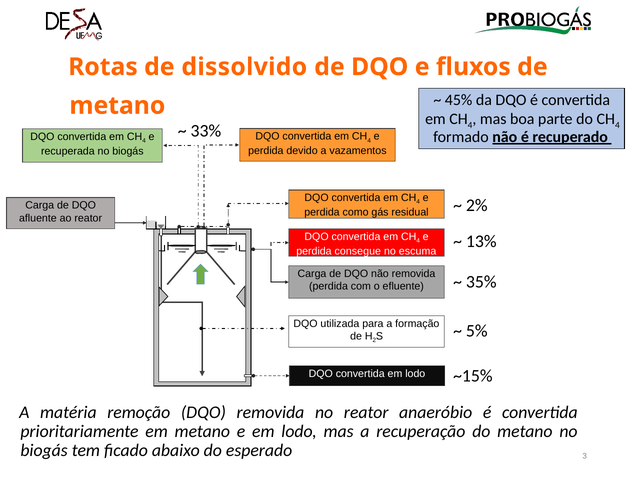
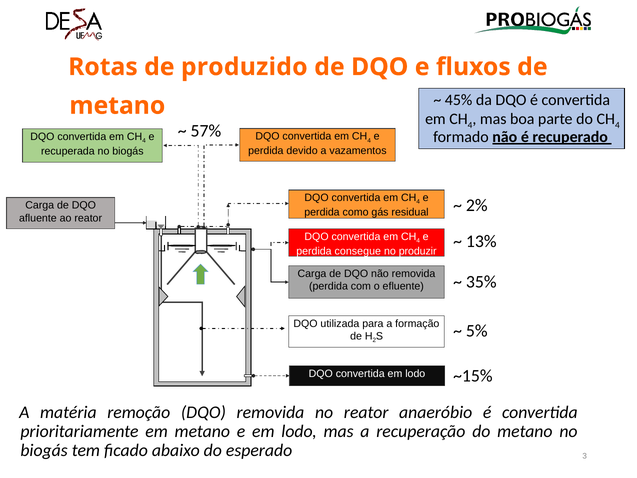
dissolvido: dissolvido -> produzido
33%: 33% -> 57%
escuma: escuma -> produzir
